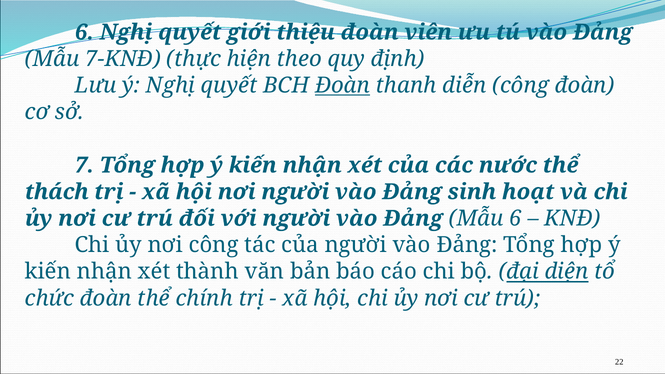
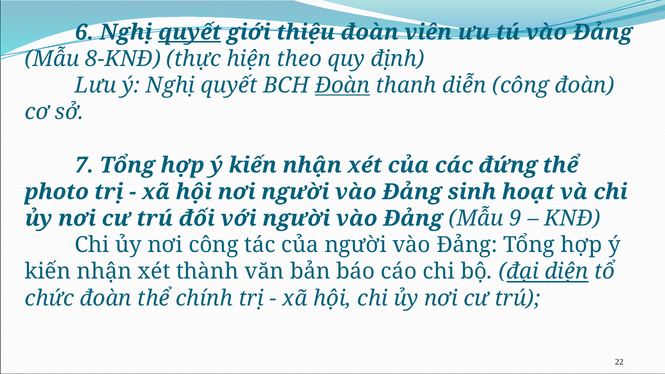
quyết at (190, 32) underline: none -> present
7-KNĐ: 7-KNĐ -> 8-KNĐ
nước: nước -> đứng
thách: thách -> photo
Mẫu 6: 6 -> 9
